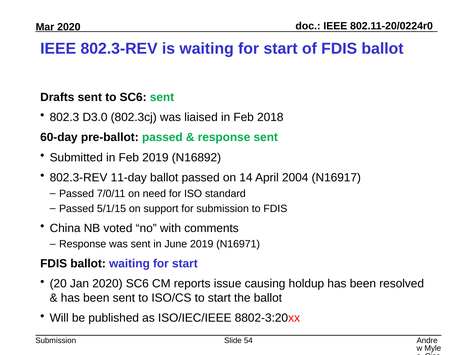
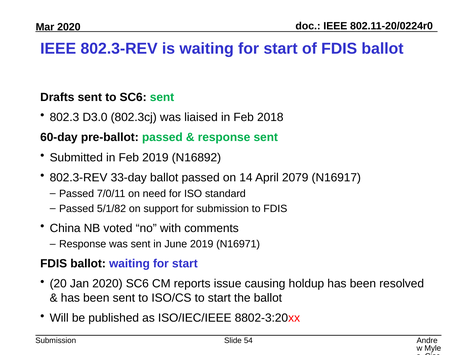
11-day: 11-day -> 33-day
2004: 2004 -> 2079
5/1/15: 5/1/15 -> 5/1/82
